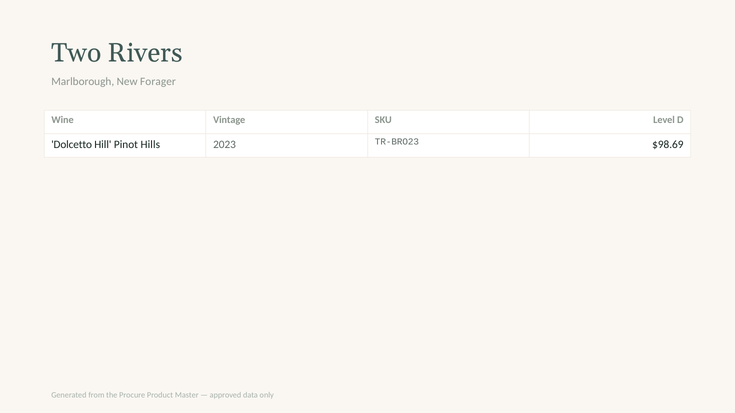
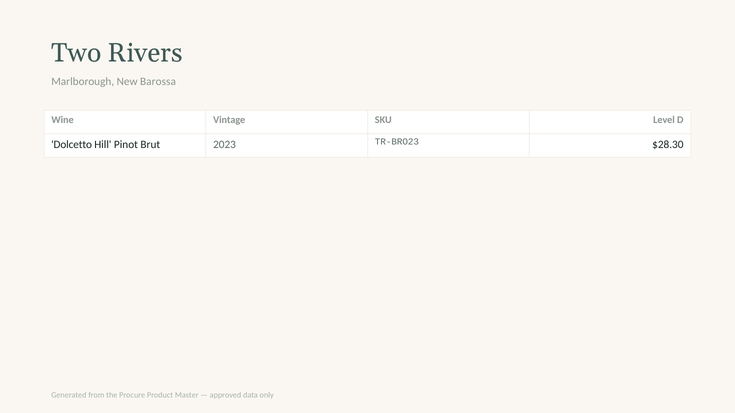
Forager: Forager -> Barossa
Hills: Hills -> Brut
$98.69: $98.69 -> $28.30
